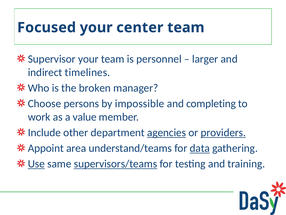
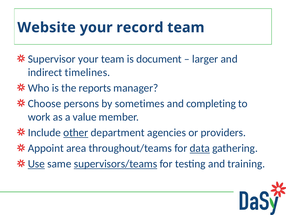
Focused: Focused -> Website
center: center -> record
personnel: personnel -> document
broken: broken -> reports
impossible: impossible -> sometimes
other underline: none -> present
agencies underline: present -> none
providers underline: present -> none
understand/teams: understand/teams -> throughout/teams
